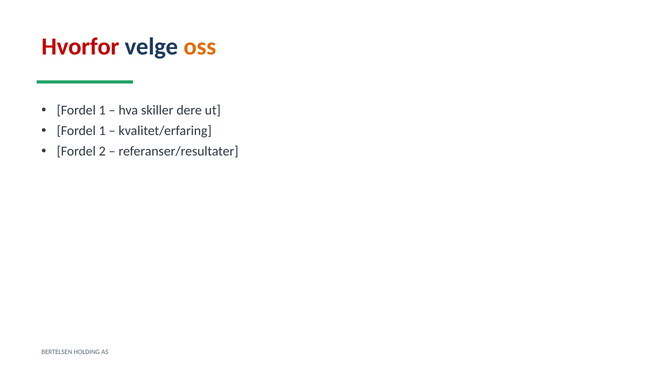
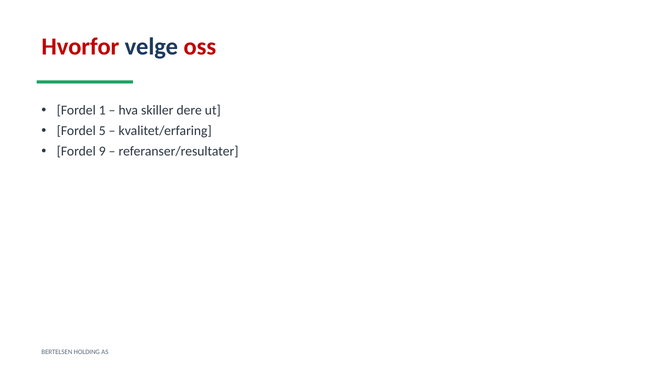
oss colour: orange -> red
1 at (102, 131): 1 -> 5
2: 2 -> 9
